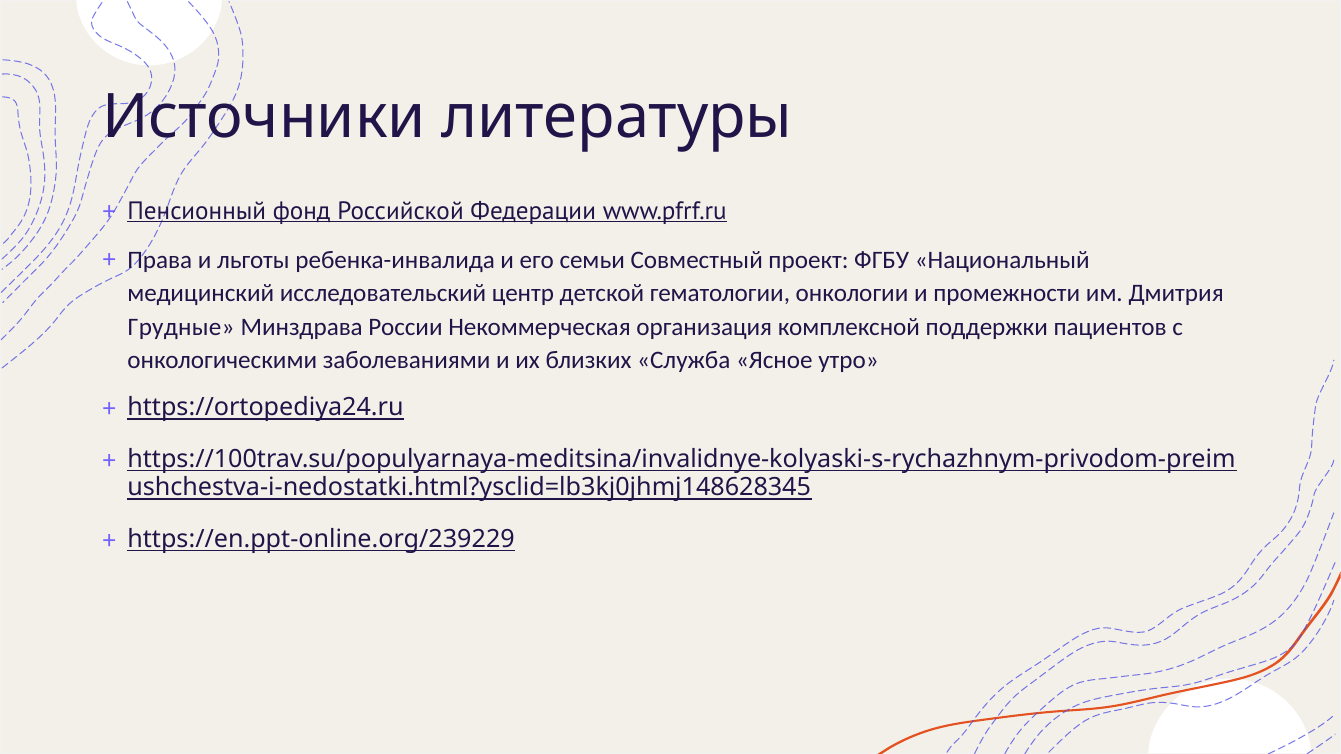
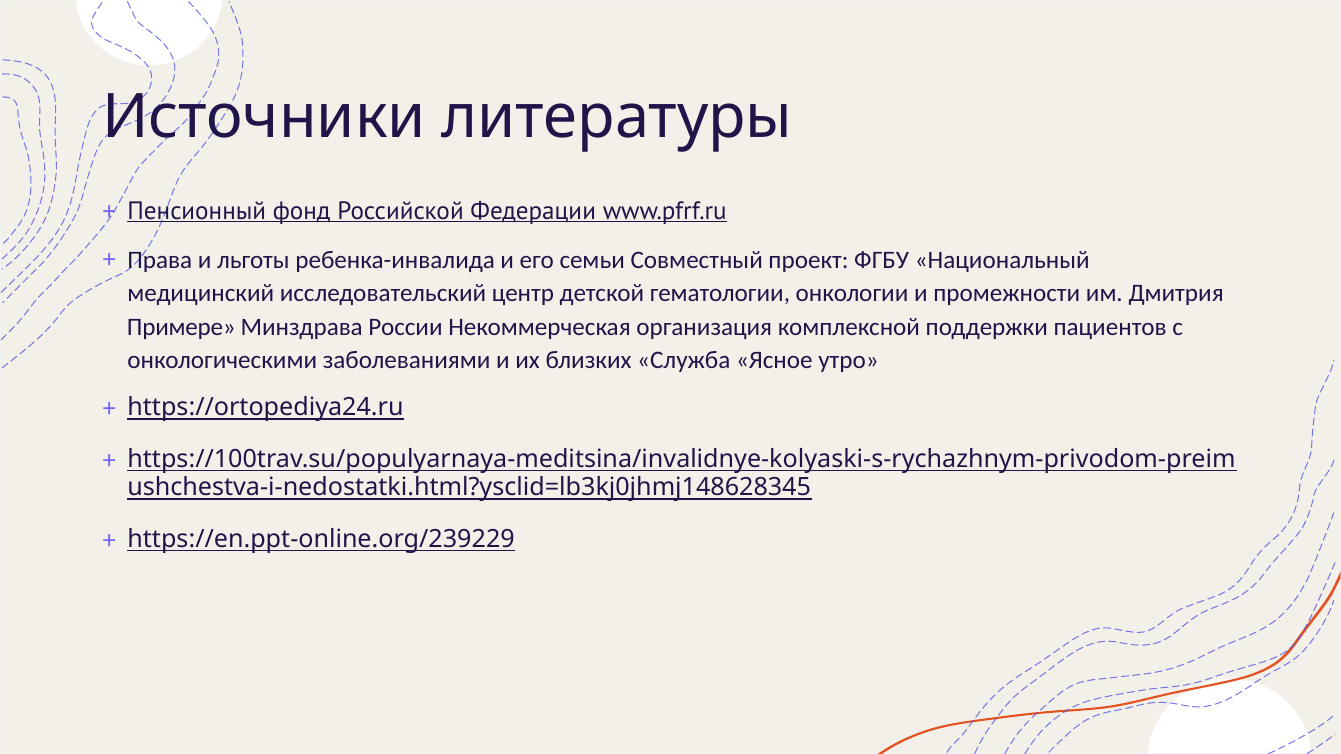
Грудные: Грудные -> Примере
